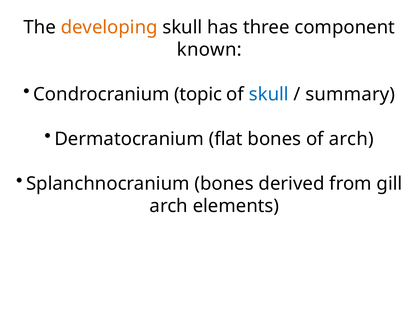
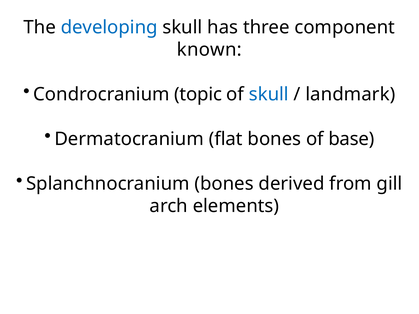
developing colour: orange -> blue
summary: summary -> landmark
of arch: arch -> base
